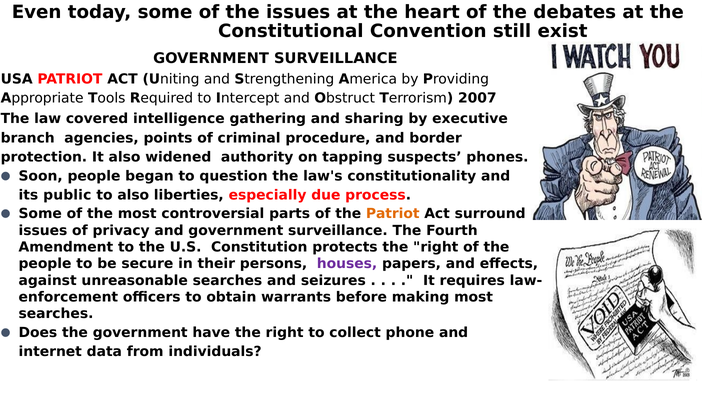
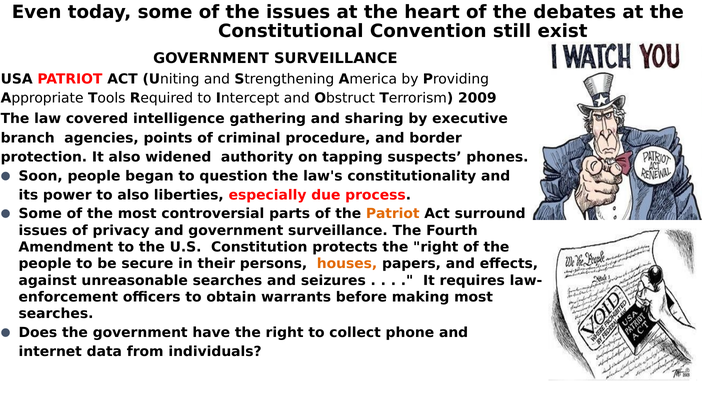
2007: 2007 -> 2009
public: public -> power
houses colour: purple -> orange
